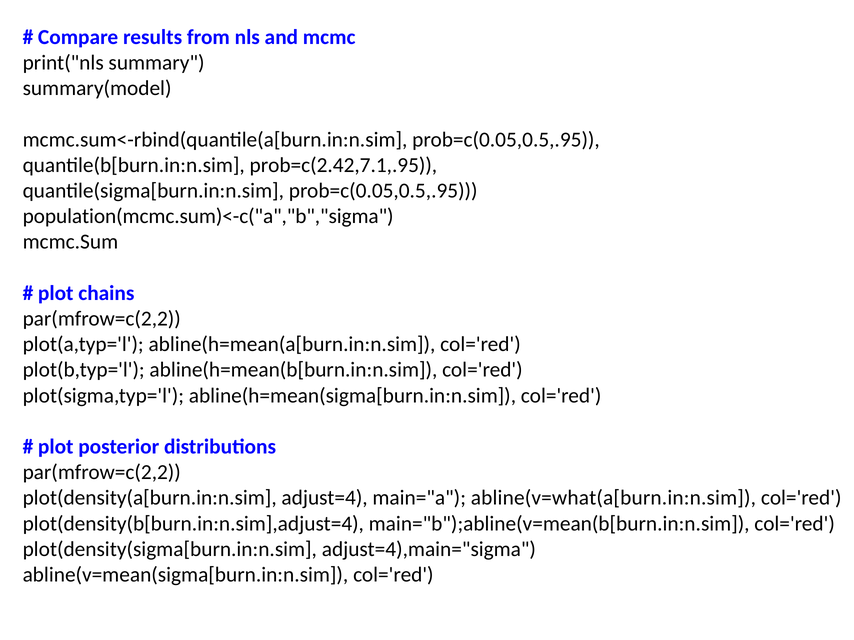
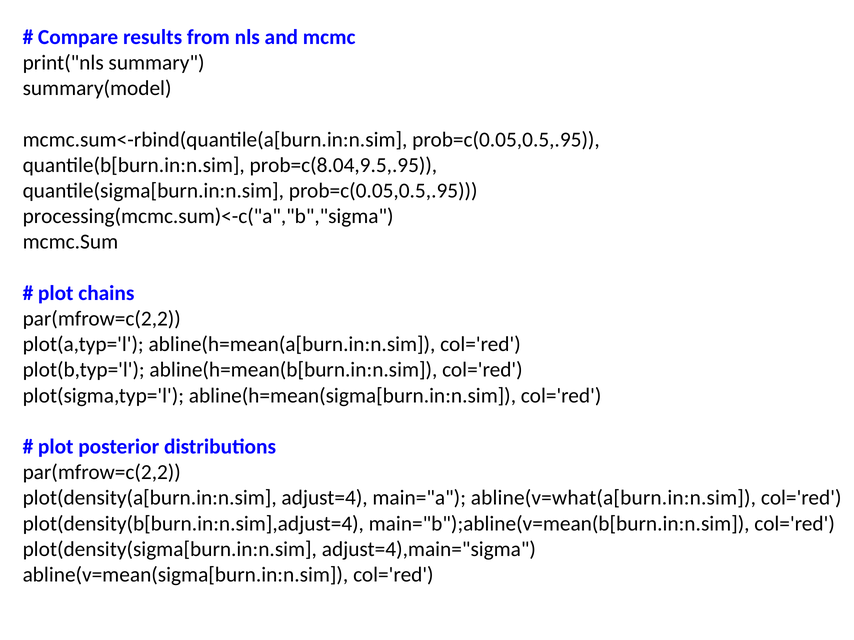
prob=c(2.42,7.1,.95: prob=c(2.42,7.1,.95 -> prob=c(8.04,9.5,.95
population(mcmc.sum)<-c("a","b","sigma: population(mcmc.sum)<-c("a","b","sigma -> processing(mcmc.sum)<-c("a","b","sigma
